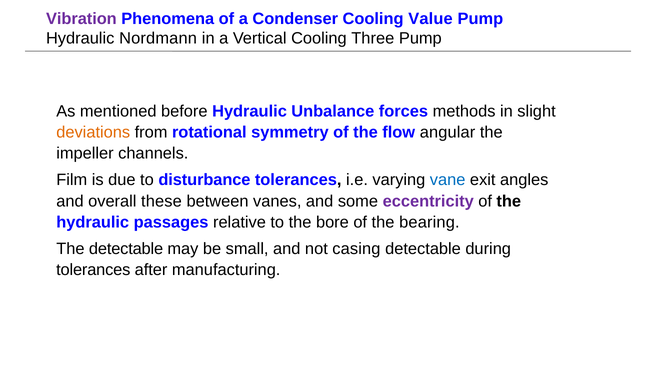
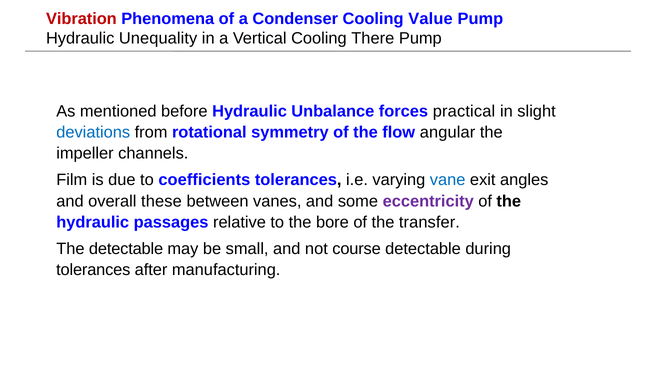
Vibration colour: purple -> red
Nordmann: Nordmann -> Unequality
Three: Three -> There
methods: methods -> practical
deviations colour: orange -> blue
disturbance: disturbance -> coefficients
bearing: bearing -> transfer
casing: casing -> course
